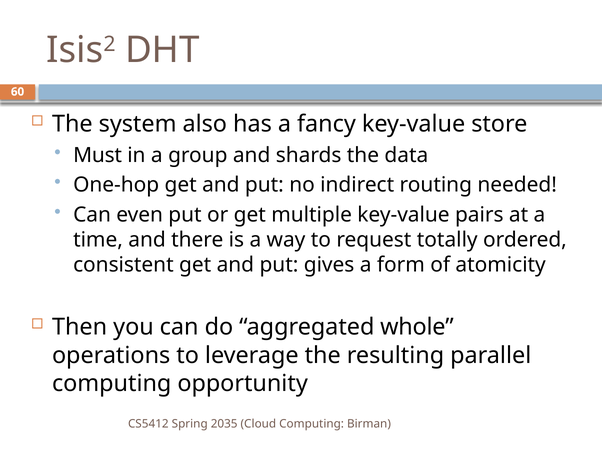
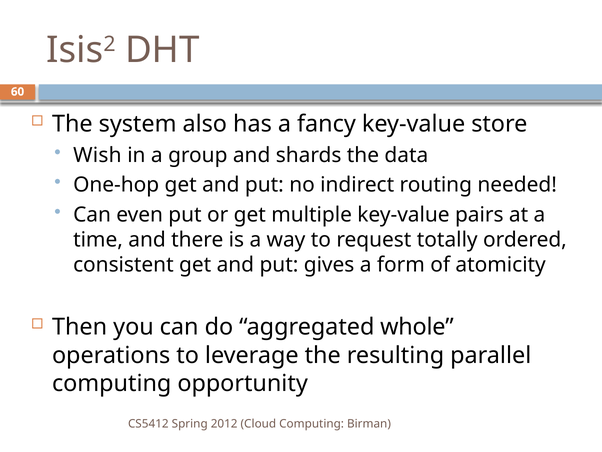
Must: Must -> Wish
2035: 2035 -> 2012
